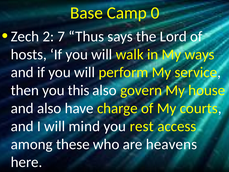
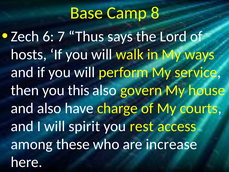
0: 0 -> 8
2: 2 -> 6
mind: mind -> spirit
heavens: heavens -> increase
